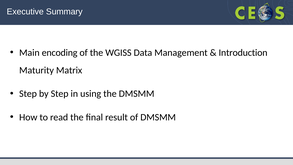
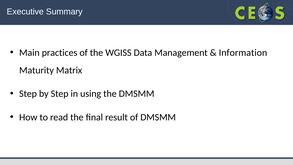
encoding: encoding -> practices
Introduction: Introduction -> Information
